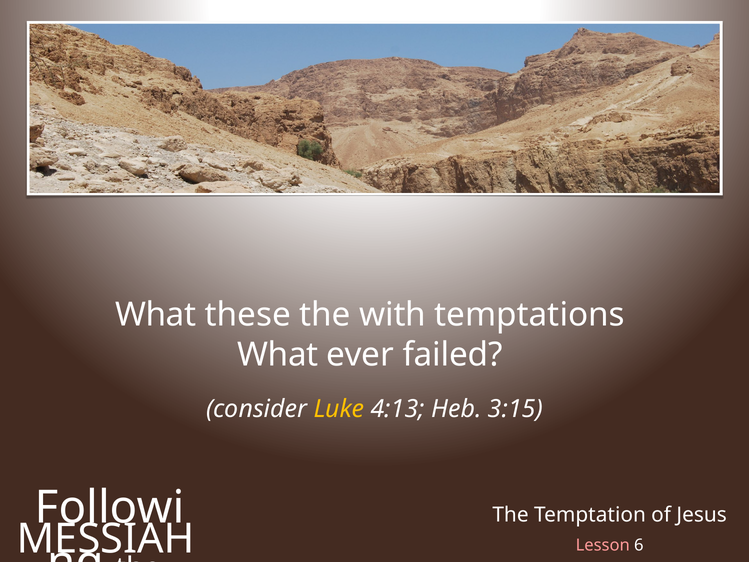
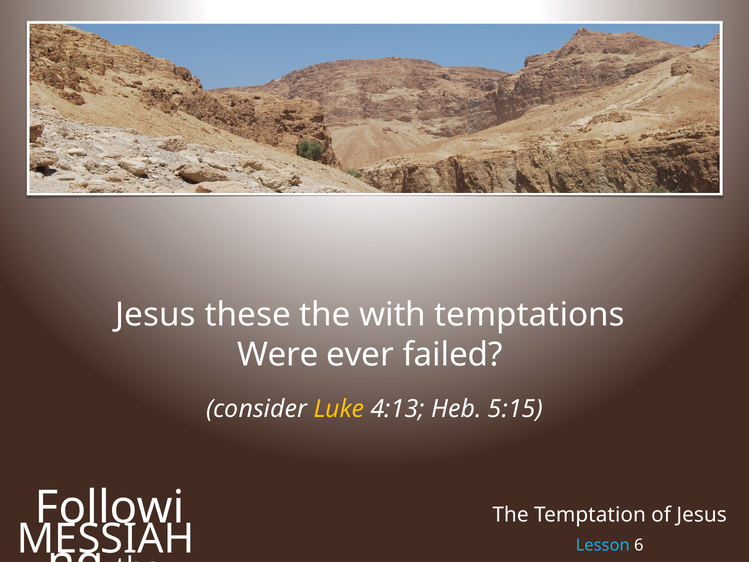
What at (156, 315): What -> Jesus
What at (278, 355): What -> Were
3:15: 3:15 -> 5:15
Lesson colour: pink -> light blue
